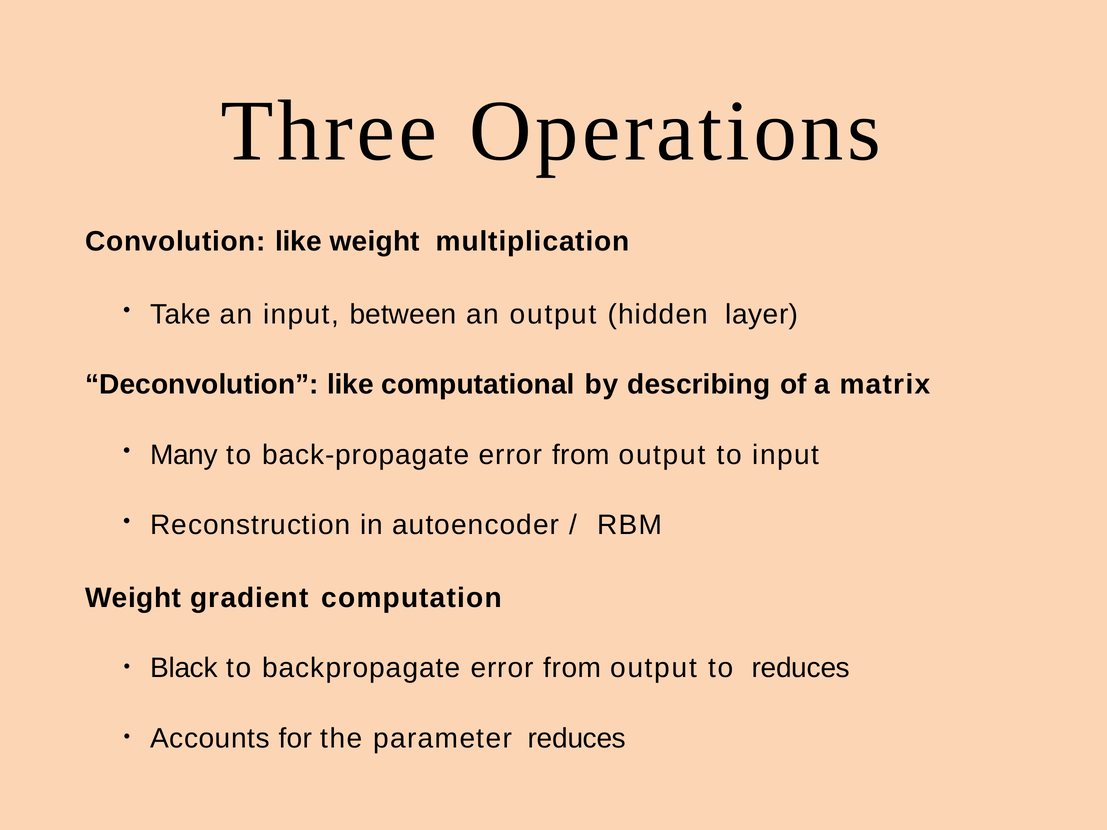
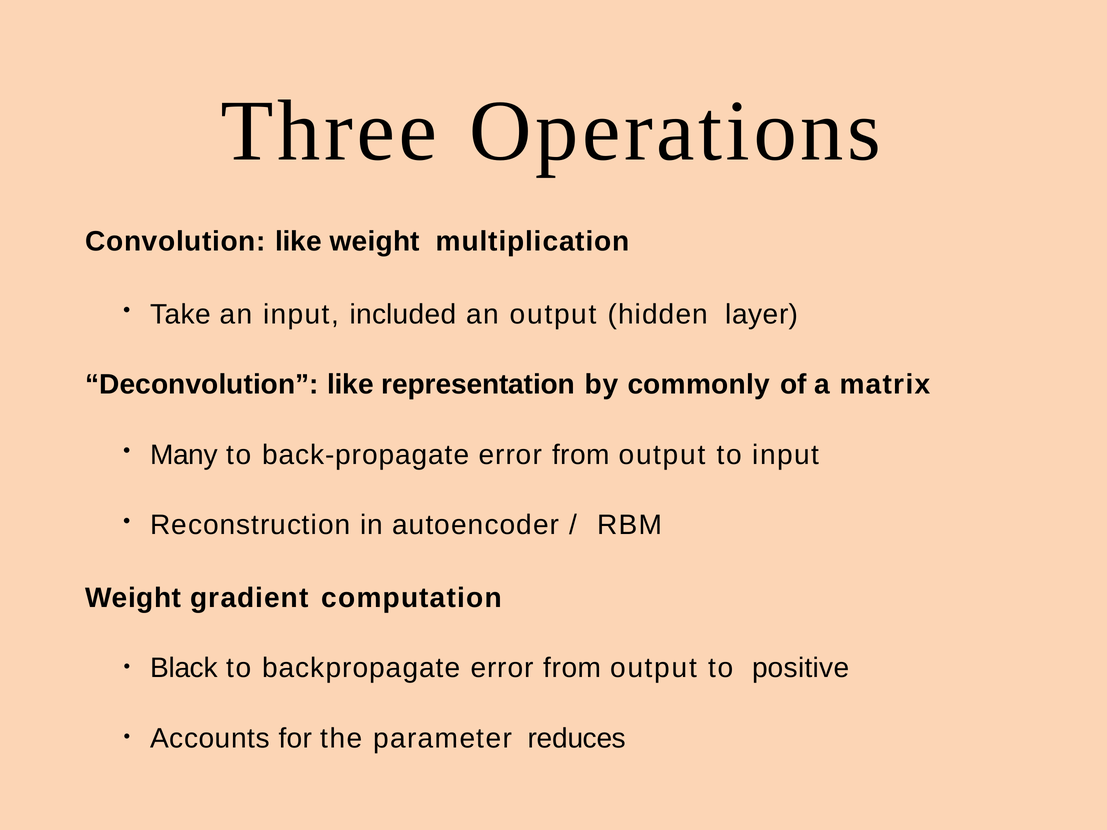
between: between -> included
computational: computational -> representation
describing: describing -> commonly
to reduces: reduces -> positive
